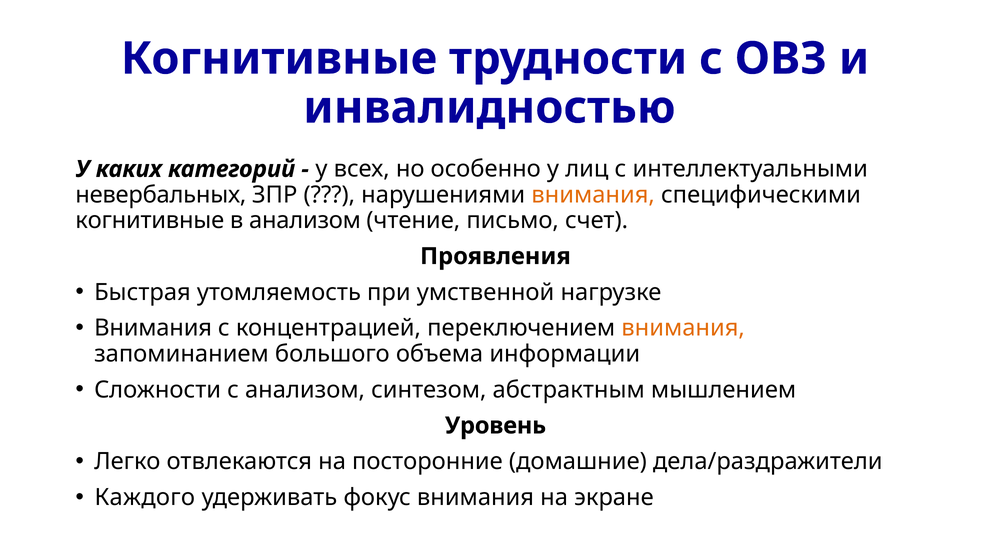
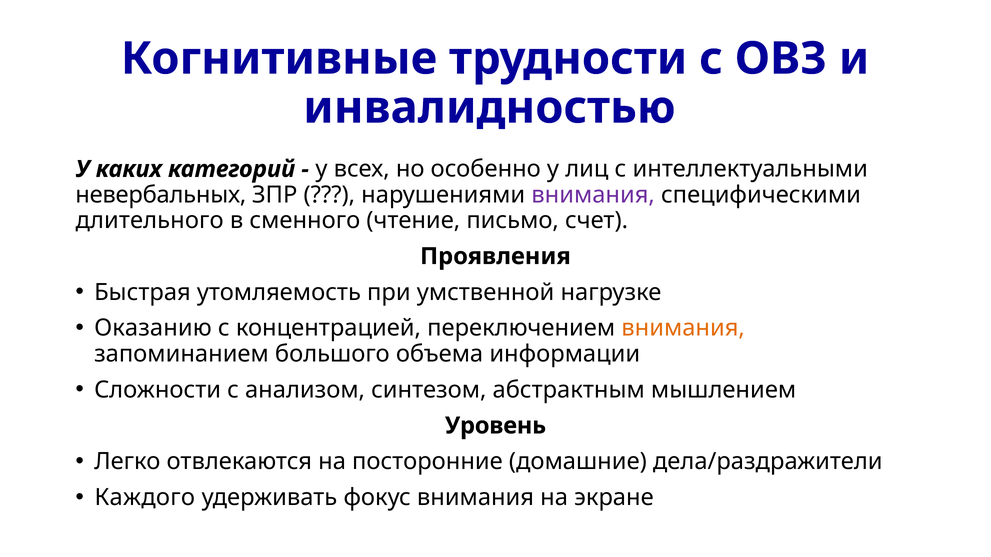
внимания at (593, 195) colour: orange -> purple
когнитивные at (150, 221): когнитивные -> длительного
в анализом: анализом -> сменного
Внимания at (153, 328): Внимания -> Оказанию
